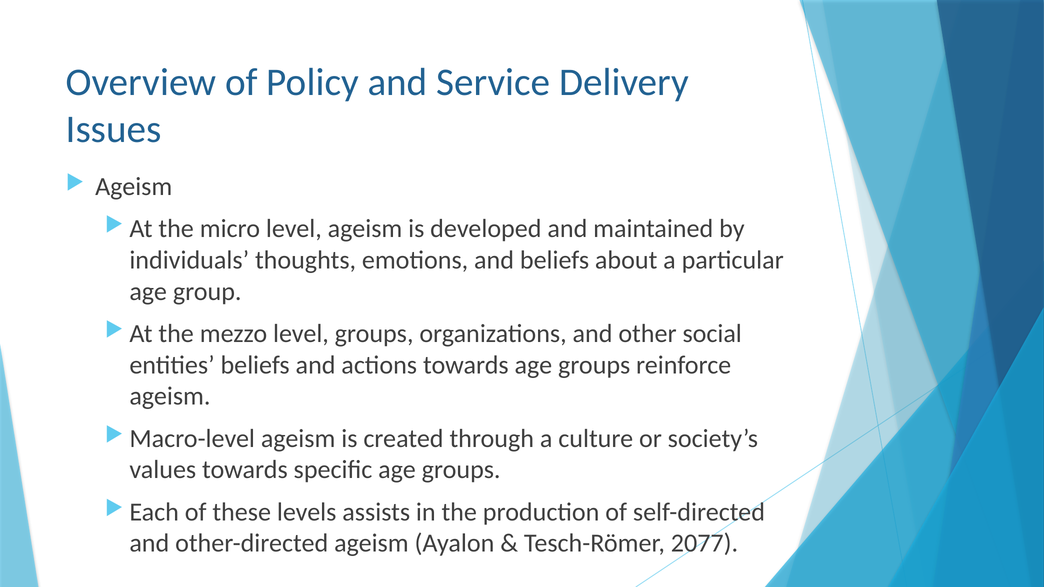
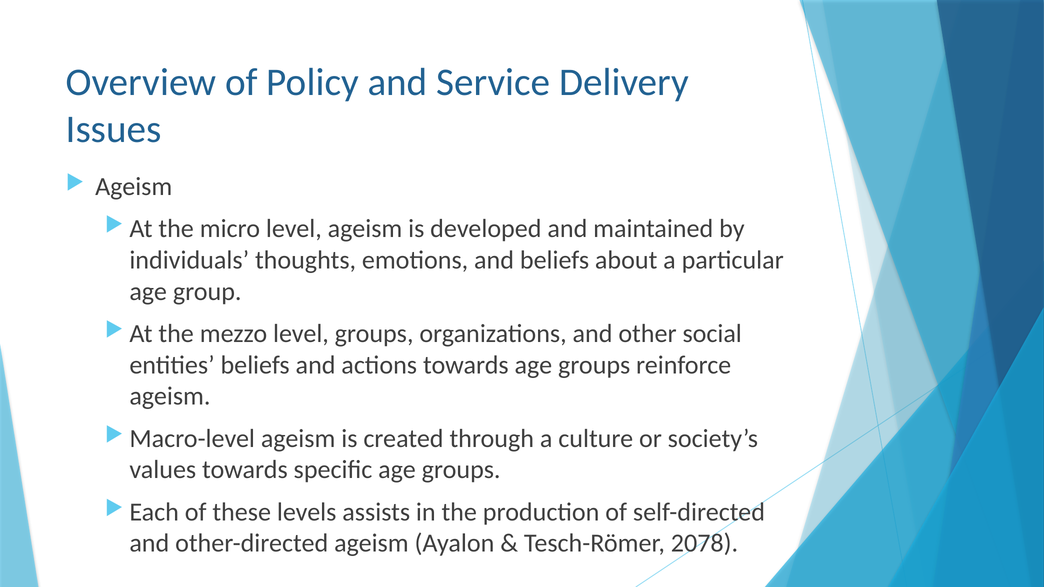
2077: 2077 -> 2078
